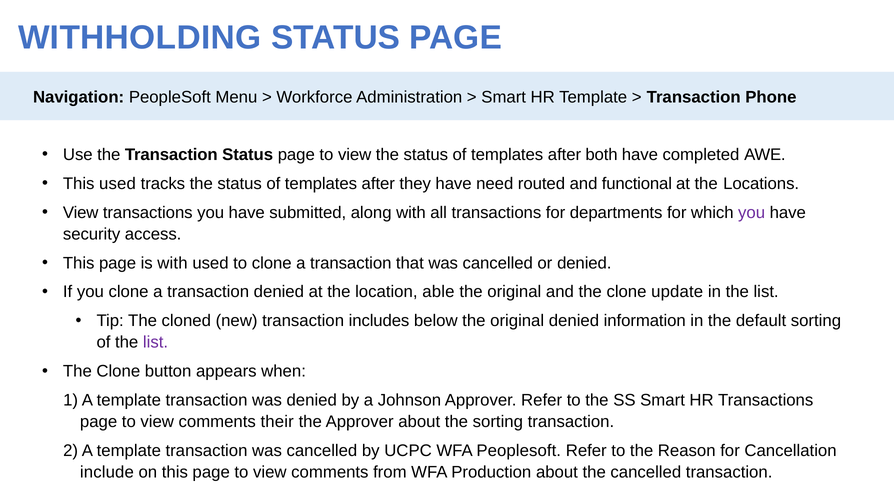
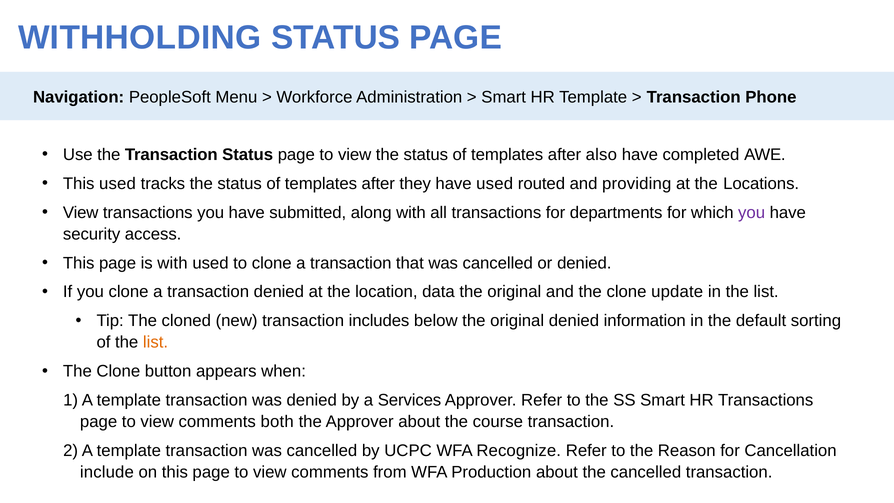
both: both -> also
have need: need -> used
functional: functional -> providing
able: able -> data
list at (156, 342) colour: purple -> orange
Johnson: Johnson -> Services
their: their -> both
the sorting: sorting -> course
WFA Peoplesoft: Peoplesoft -> Recognize
